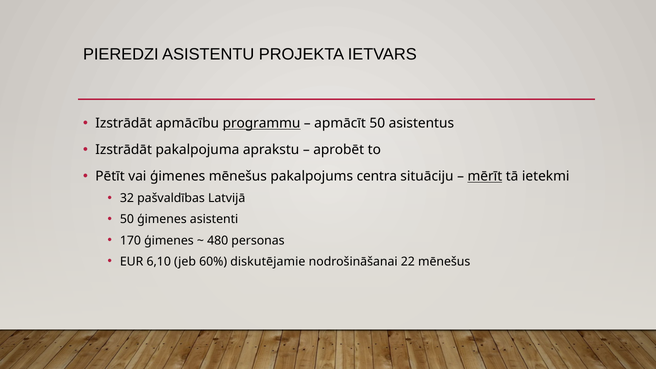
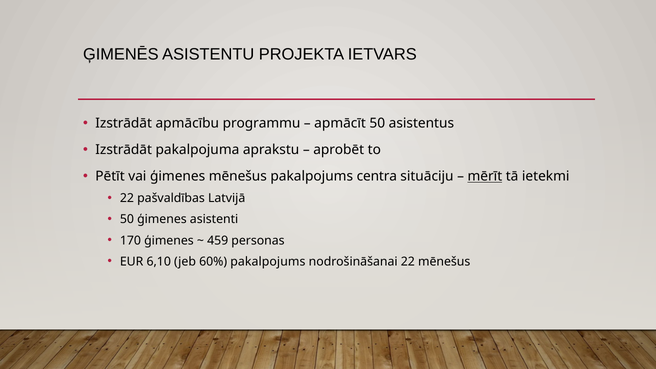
PIEREDZI: PIEREDZI -> ĢIMENĒS
programmu underline: present -> none
32 at (127, 198): 32 -> 22
480: 480 -> 459
60% diskutējamie: diskutējamie -> pakalpojums
